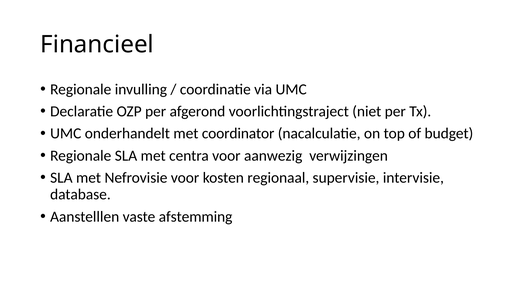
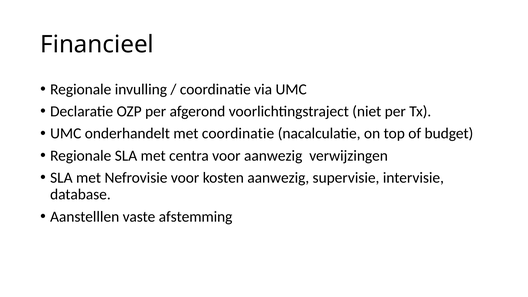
met coordinator: coordinator -> coordinatie
kosten regionaal: regionaal -> aanwezig
